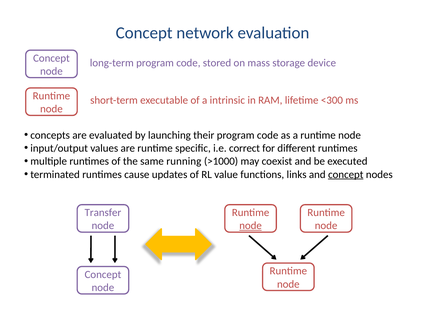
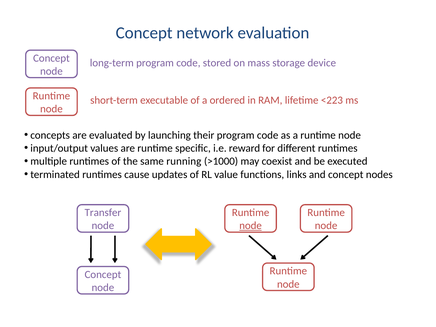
intrinsic: intrinsic -> ordered
<300: <300 -> <223
correct: correct -> reward
concept at (346, 174) underline: present -> none
